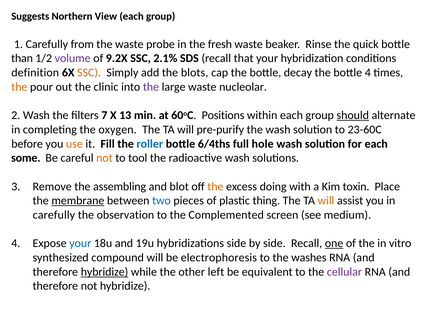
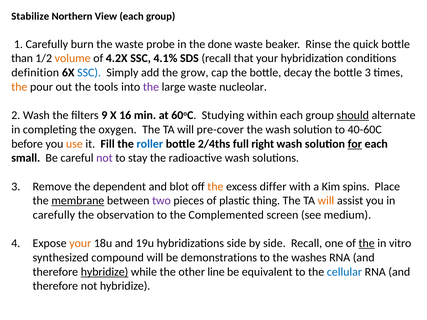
Suggests: Suggests -> Stabilize
from: from -> burn
fresh: fresh -> done
volume colour: purple -> orange
9.2X: 9.2X -> 4.2X
2.1%: 2.1% -> 4.1%
SSC at (89, 73) colour: orange -> blue
blots: blots -> grow
bottle 4: 4 -> 3
clinic: clinic -> tools
7: 7 -> 9
13: 13 -> 16
Positions: Positions -> Studying
pre-purify: pre-purify -> pre-cover
23-60C: 23-60C -> 40-60C
6/4ths: 6/4ths -> 2/4ths
hole: hole -> right
for underline: none -> present
some: some -> small
not at (104, 158) colour: orange -> purple
tool: tool -> stay
assembling: assembling -> dependent
doing: doing -> differ
toxin: toxin -> spins
two colour: blue -> purple
your at (80, 244) colour: blue -> orange
one underline: present -> none
the at (367, 244) underline: none -> present
electrophoresis: electrophoresis -> demonstrations
left: left -> line
cellular colour: purple -> blue
